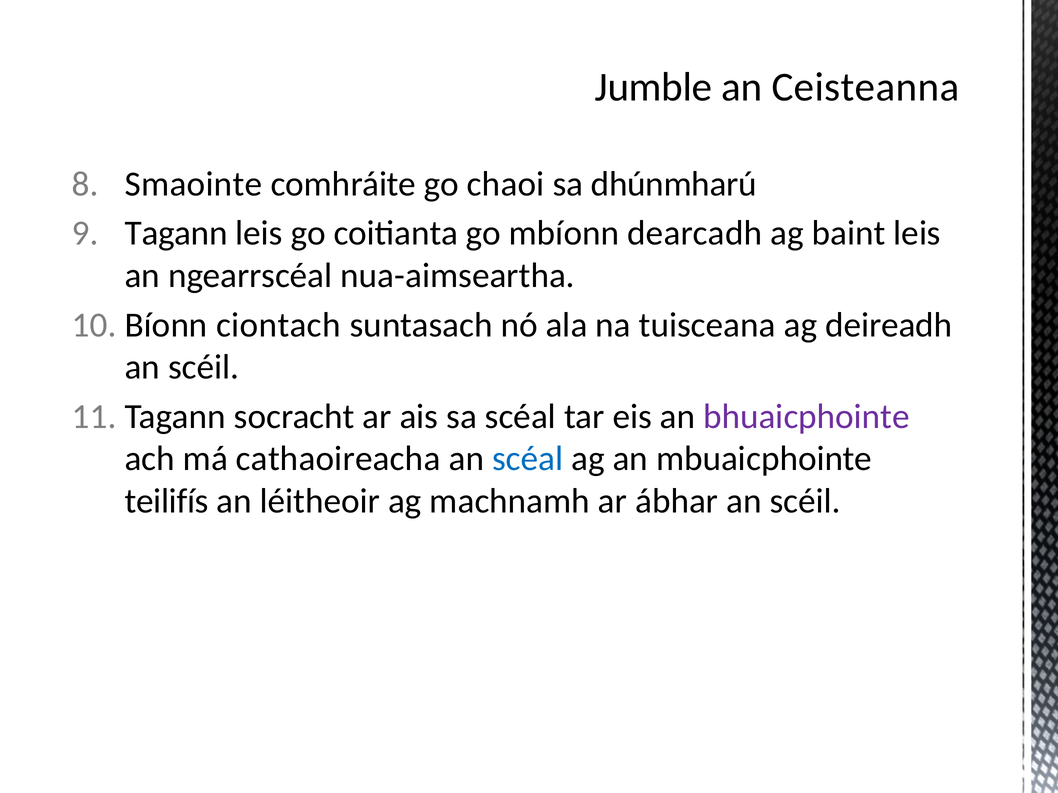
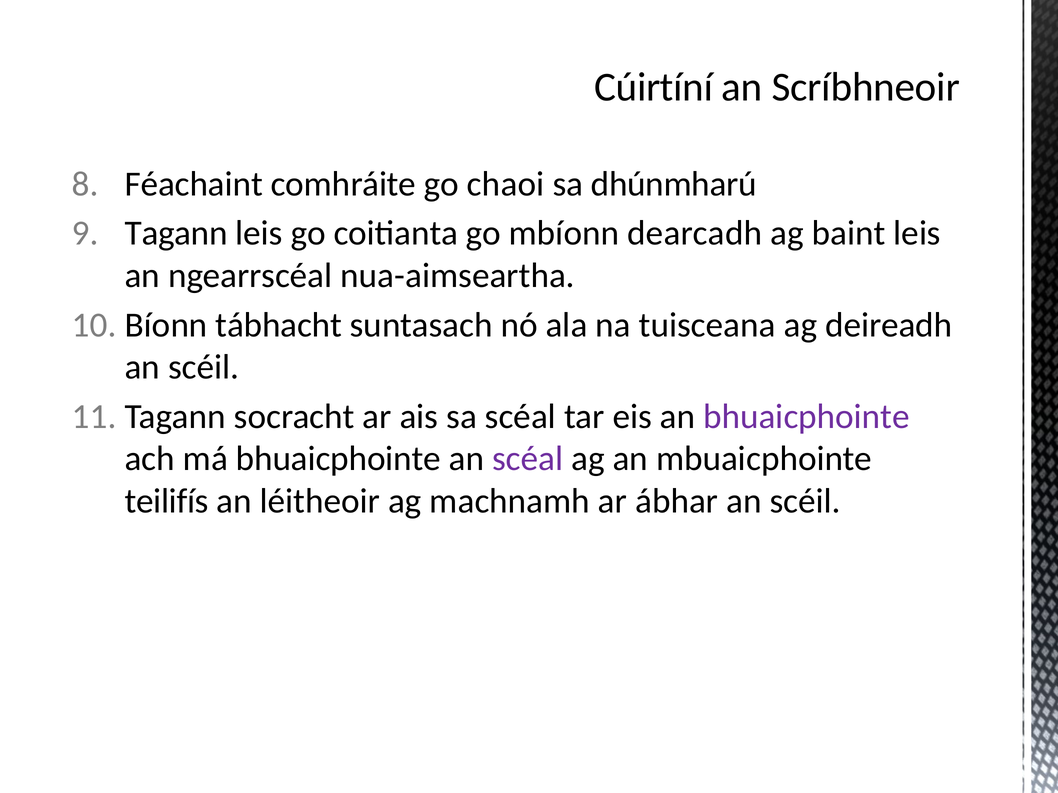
Jumble: Jumble -> Cúirtíní
Ceisteanna: Ceisteanna -> Scríbhneoir
Smaointe: Smaointe -> Féachaint
ciontach: ciontach -> tábhacht
má cathaoireacha: cathaoireacha -> bhuaicphointe
scéal at (528, 459) colour: blue -> purple
